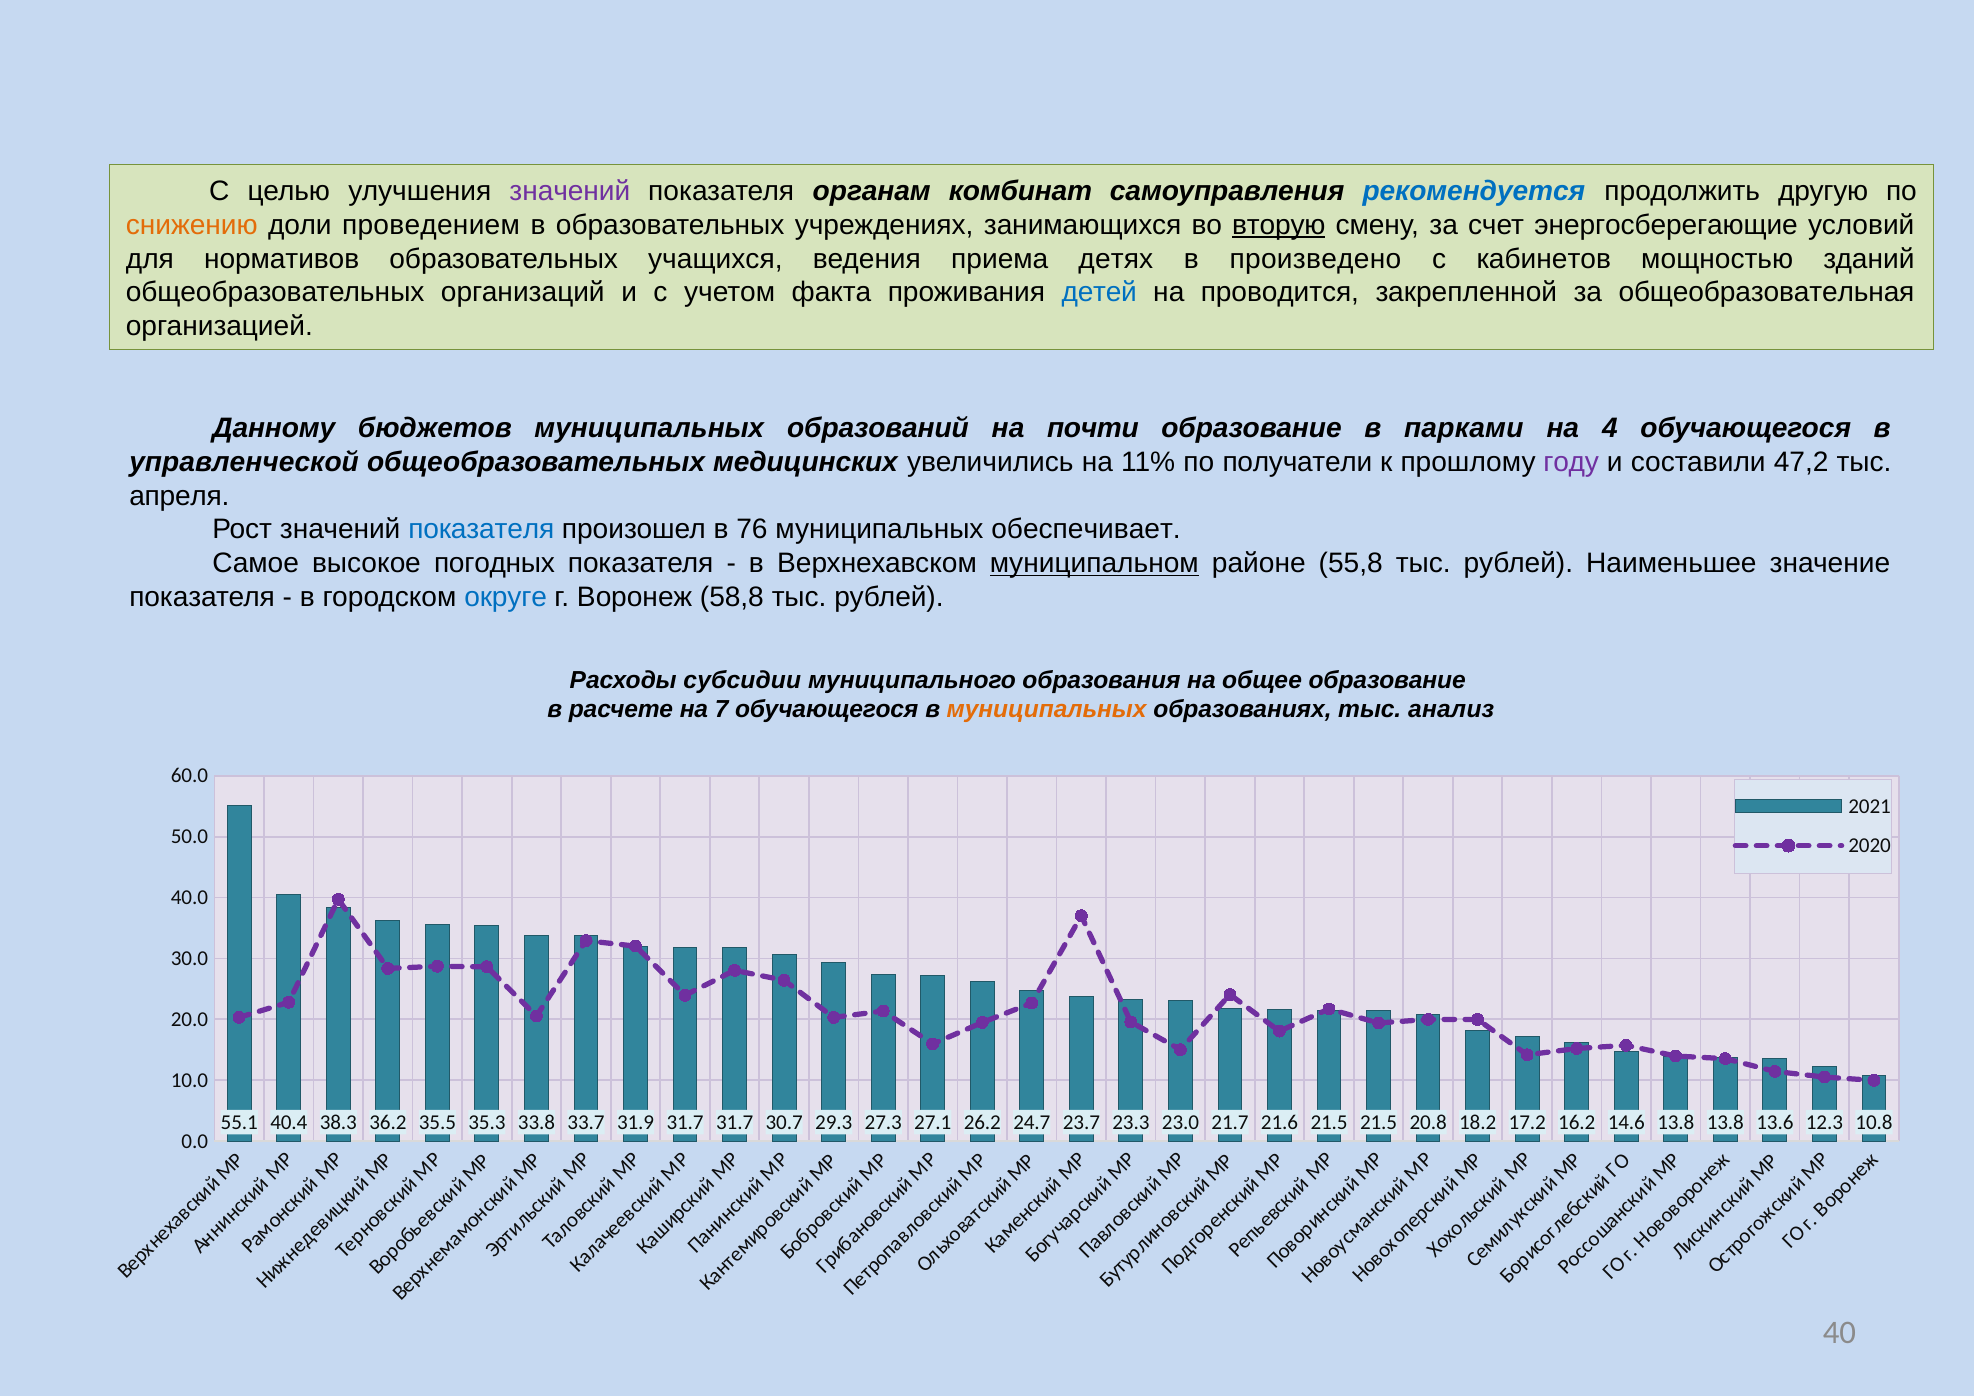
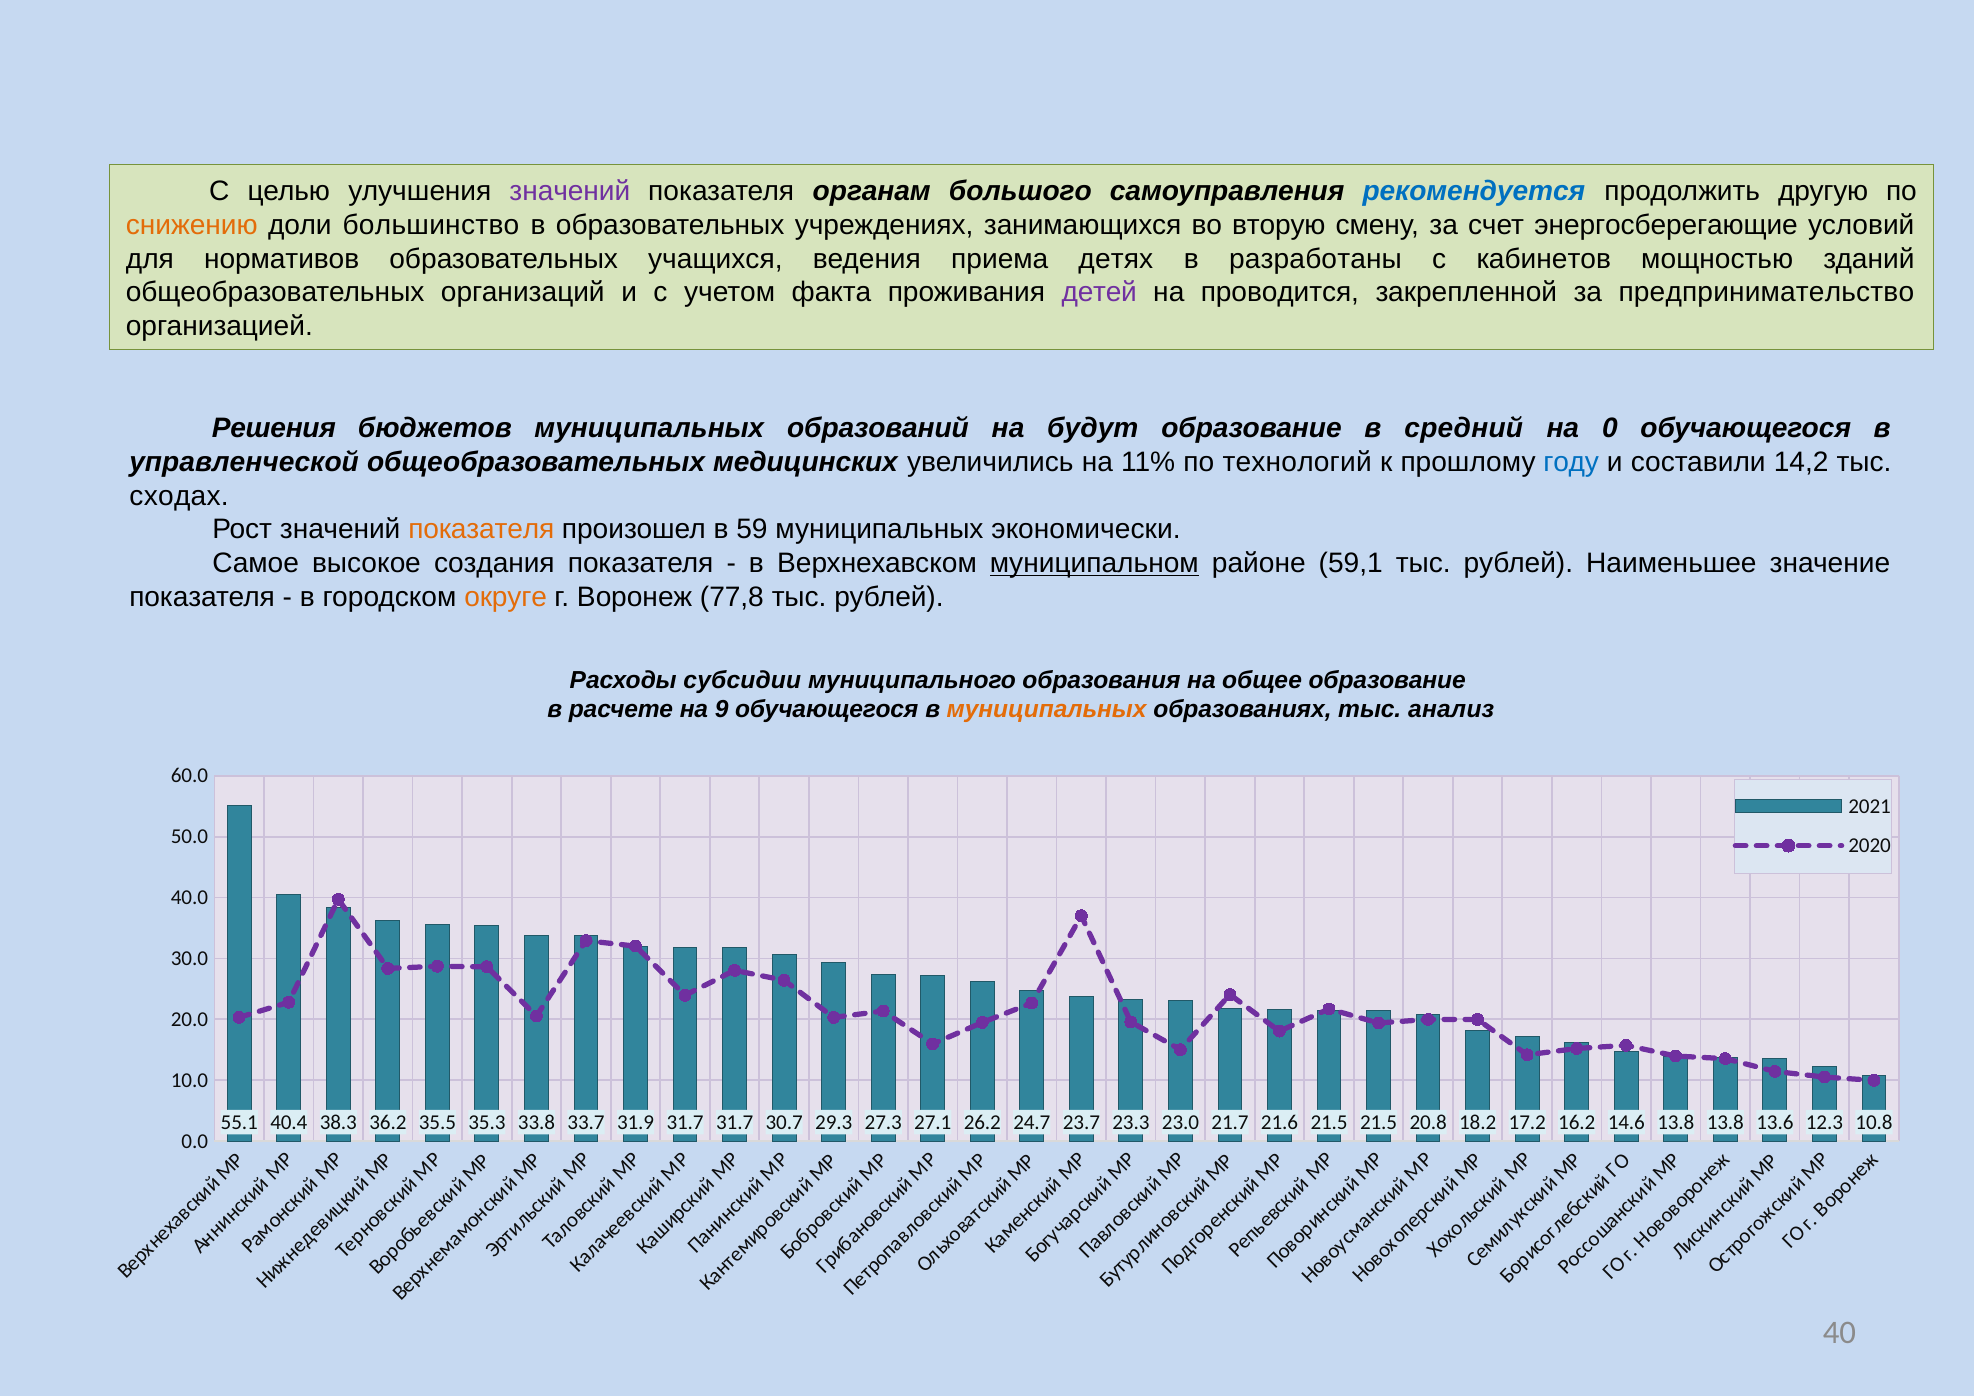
комбинат: комбинат -> большого
проведением: проведением -> большинство
вторую underline: present -> none
произведено: произведено -> разработаны
детей colour: blue -> purple
общеобразовательная: общеобразовательная -> предпринимательство
Данному: Данному -> Решения
почти: почти -> будут
парками: парками -> средний
4: 4 -> 0
получатели: получатели -> технологий
году colour: purple -> blue
47,2: 47,2 -> 14,2
апреля: апреля -> сходах
показателя at (481, 529) colour: blue -> orange
76: 76 -> 59
обеспечивает: обеспечивает -> экономически
погодных: погодных -> создания
55,8: 55,8 -> 59,1
округе colour: blue -> orange
58,8: 58,8 -> 77,8
7: 7 -> 9
